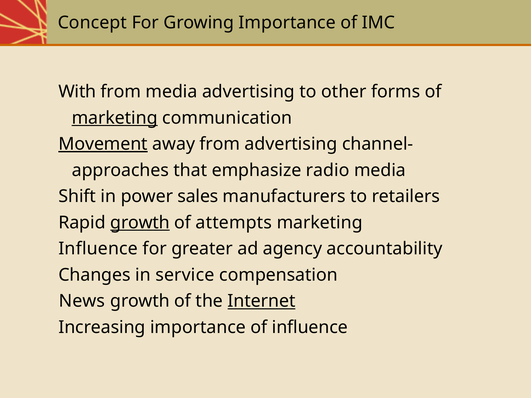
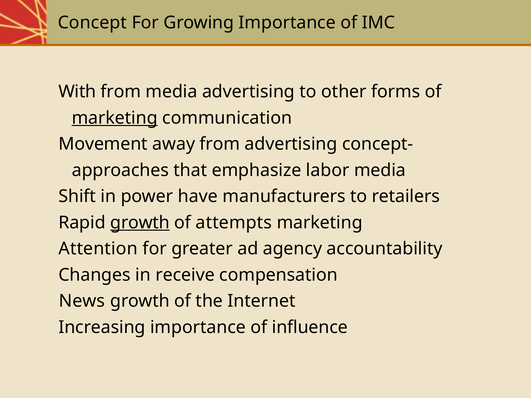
Movement underline: present -> none
channel-: channel- -> concept-
radio: radio -> labor
sales: sales -> have
Influence at (98, 249): Influence -> Attention
service: service -> receive
Internet underline: present -> none
